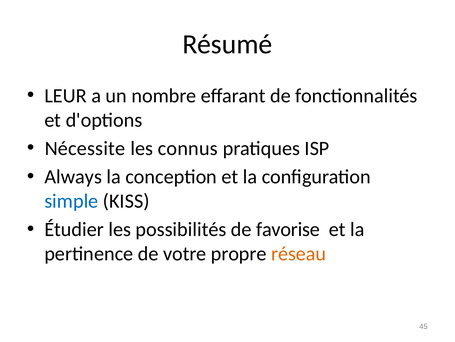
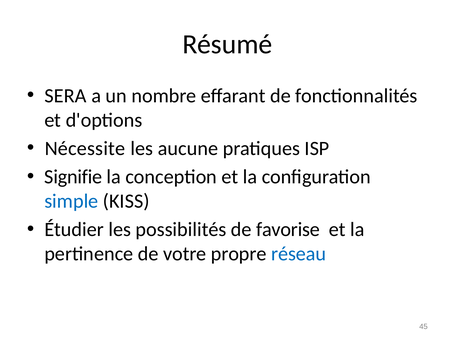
LEUR: LEUR -> SERA
connus: connus -> aucune
Always: Always -> Signifie
réseau colour: orange -> blue
